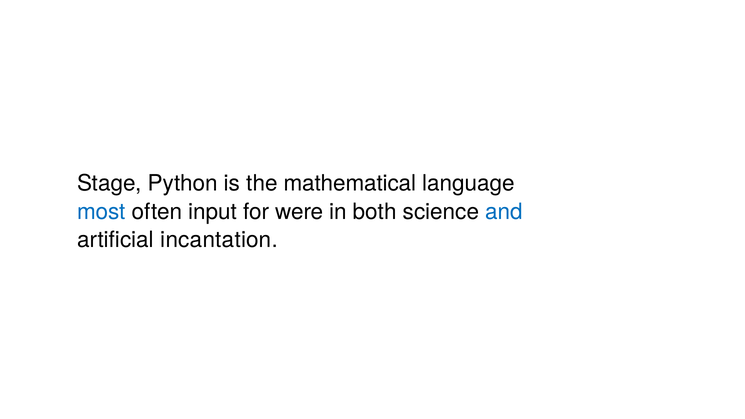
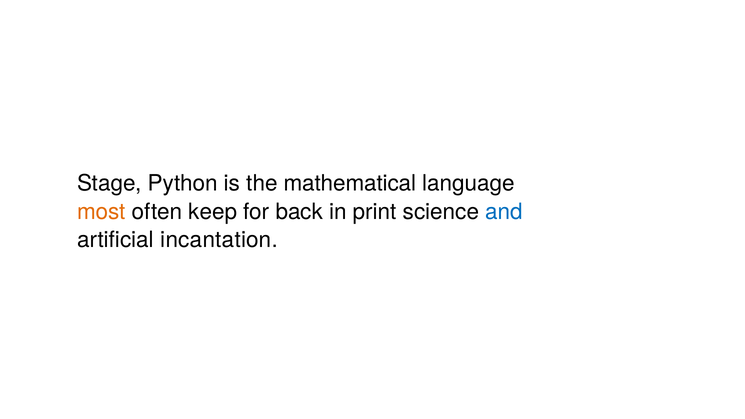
most colour: blue -> orange
input: input -> keep
were: were -> back
both: both -> print
